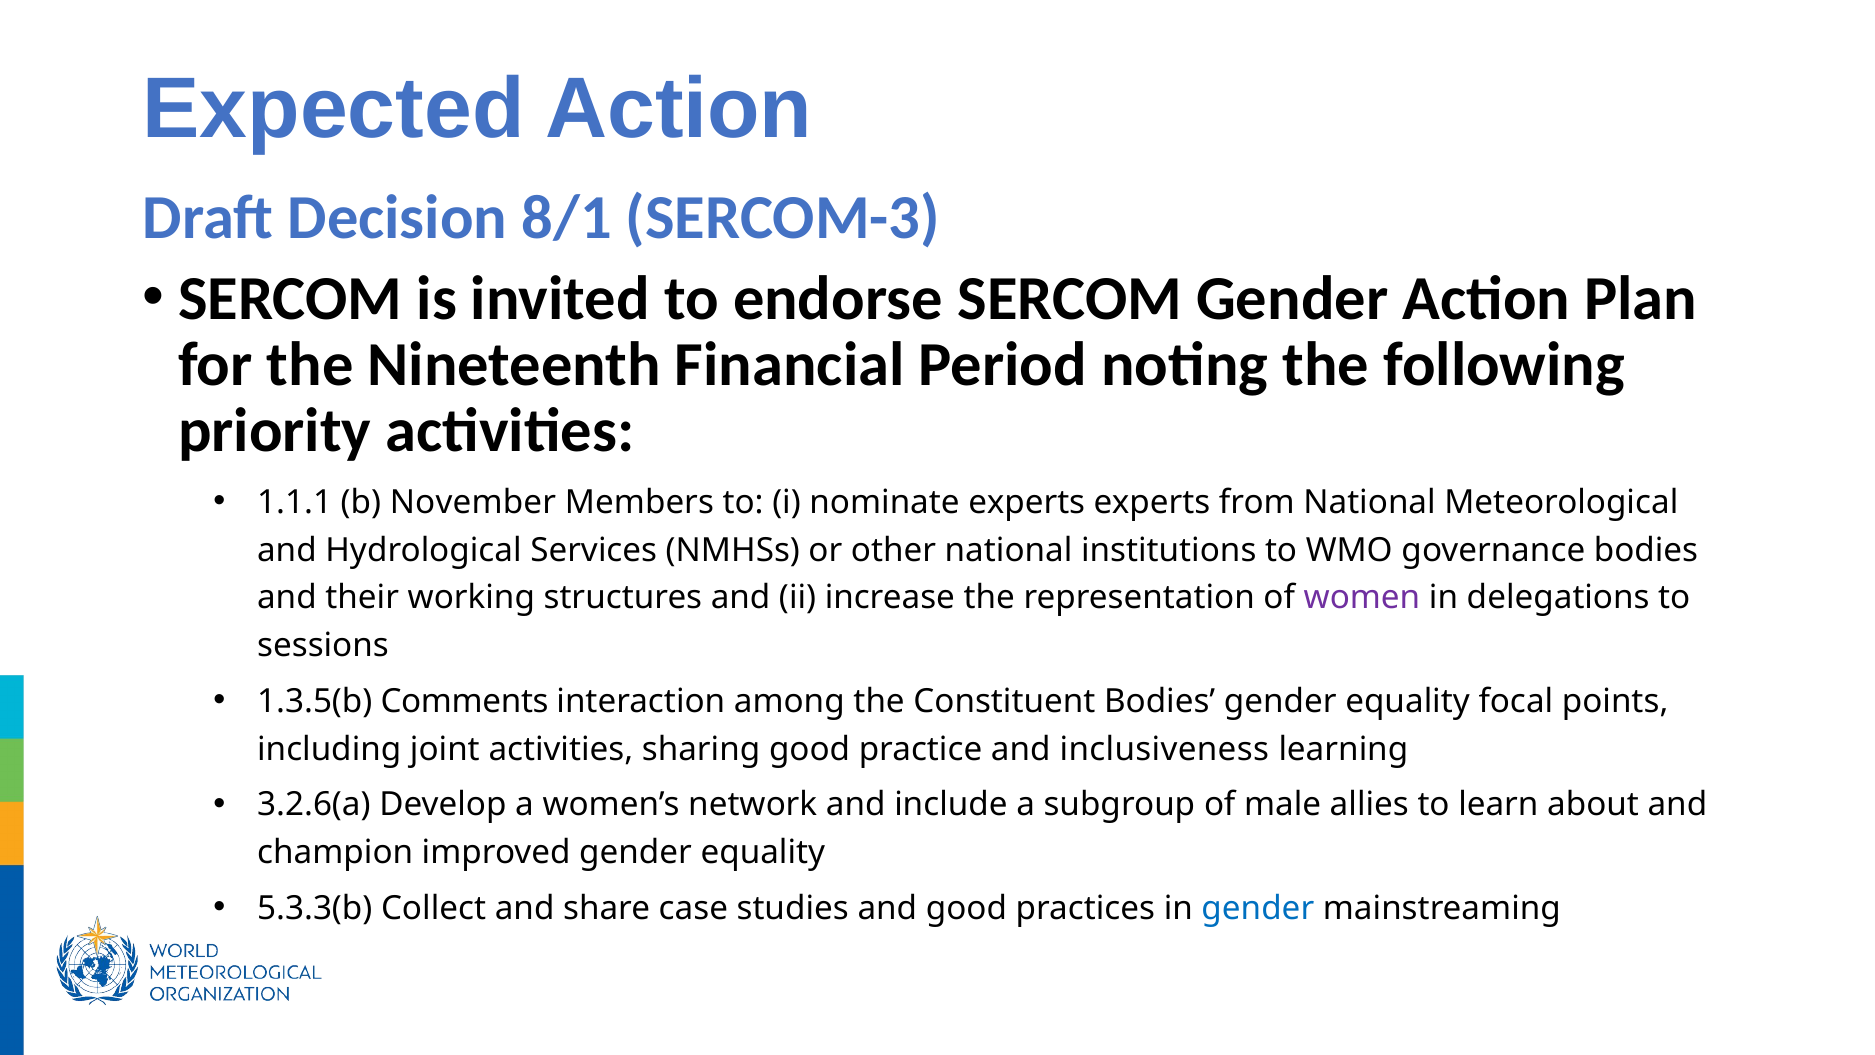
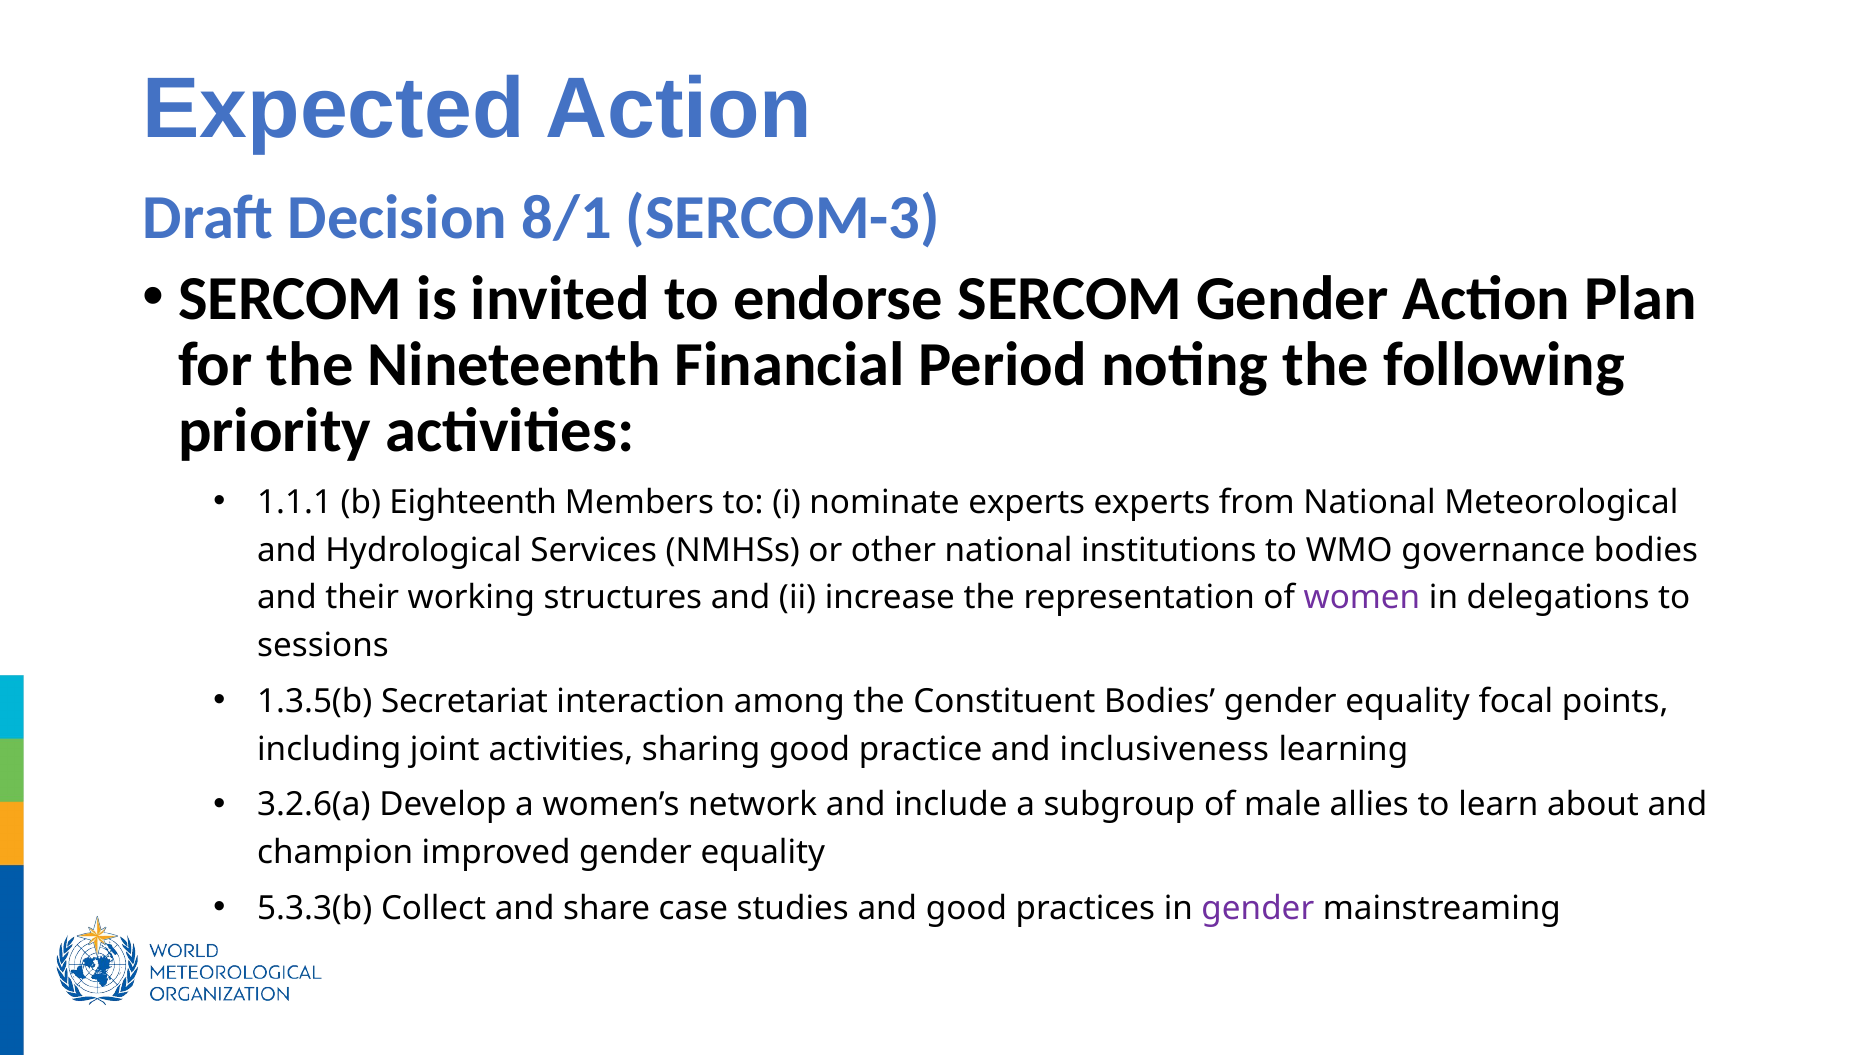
November: November -> Eighteenth
Comments: Comments -> Secretariat
gender at (1258, 908) colour: blue -> purple
